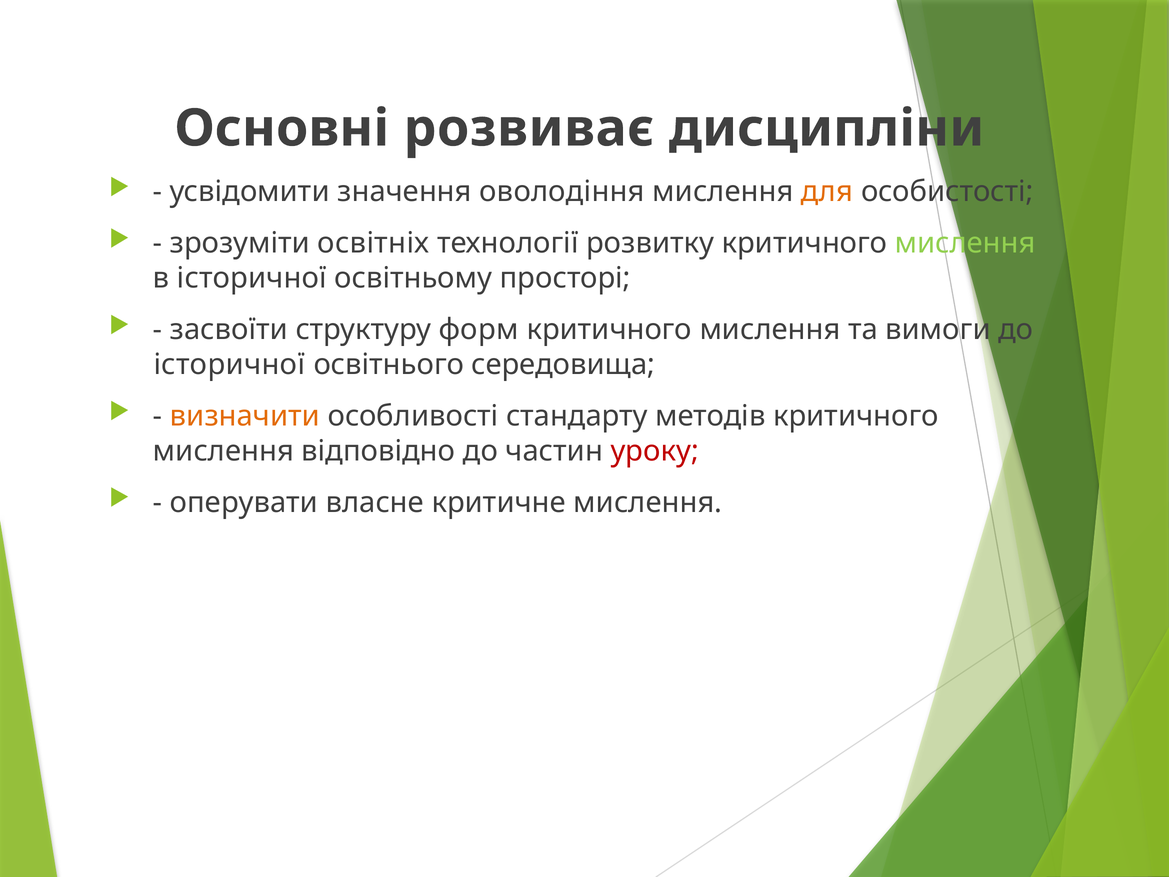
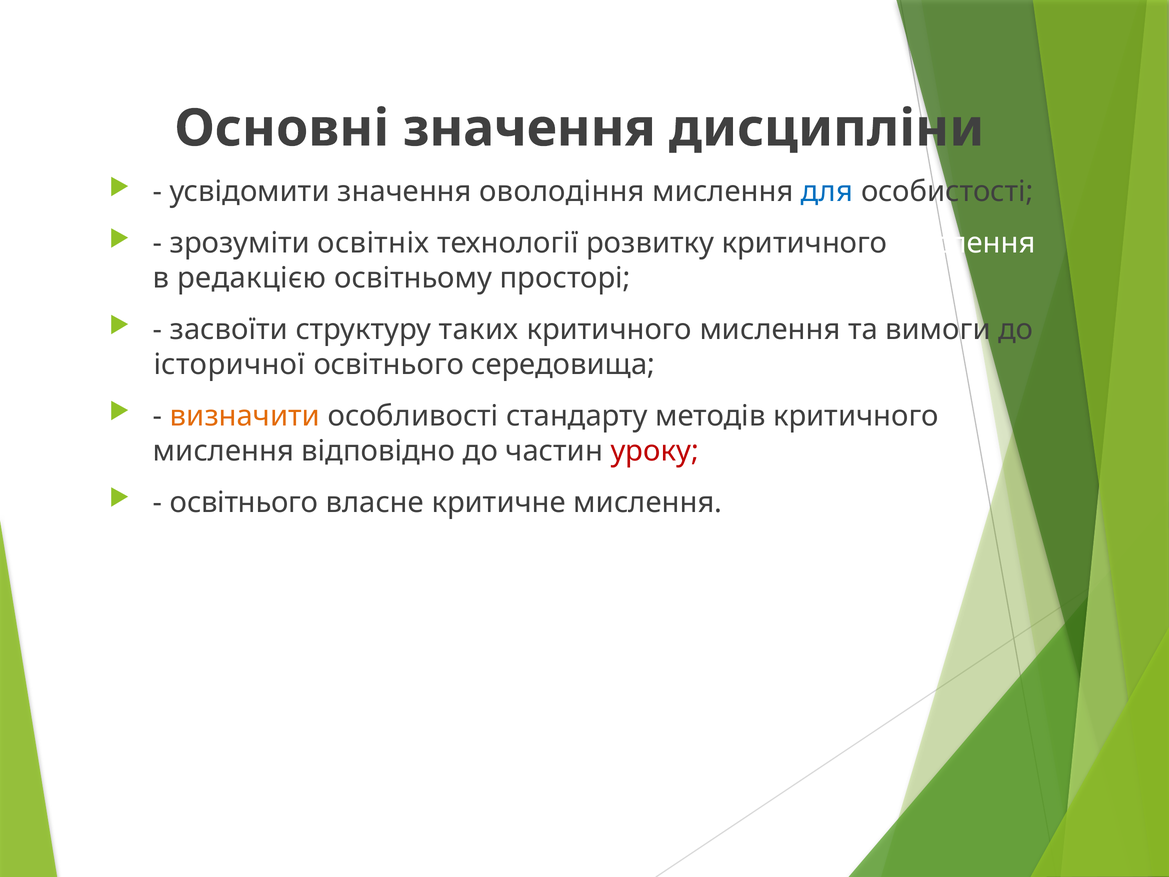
Основні розвиває: розвиває -> значення
для colour: orange -> blue
мислення at (965, 243) colour: light green -> white
в історичної: історичної -> редакцією
форм: форм -> таких
оперувати at (244, 502): оперувати -> освітнього
